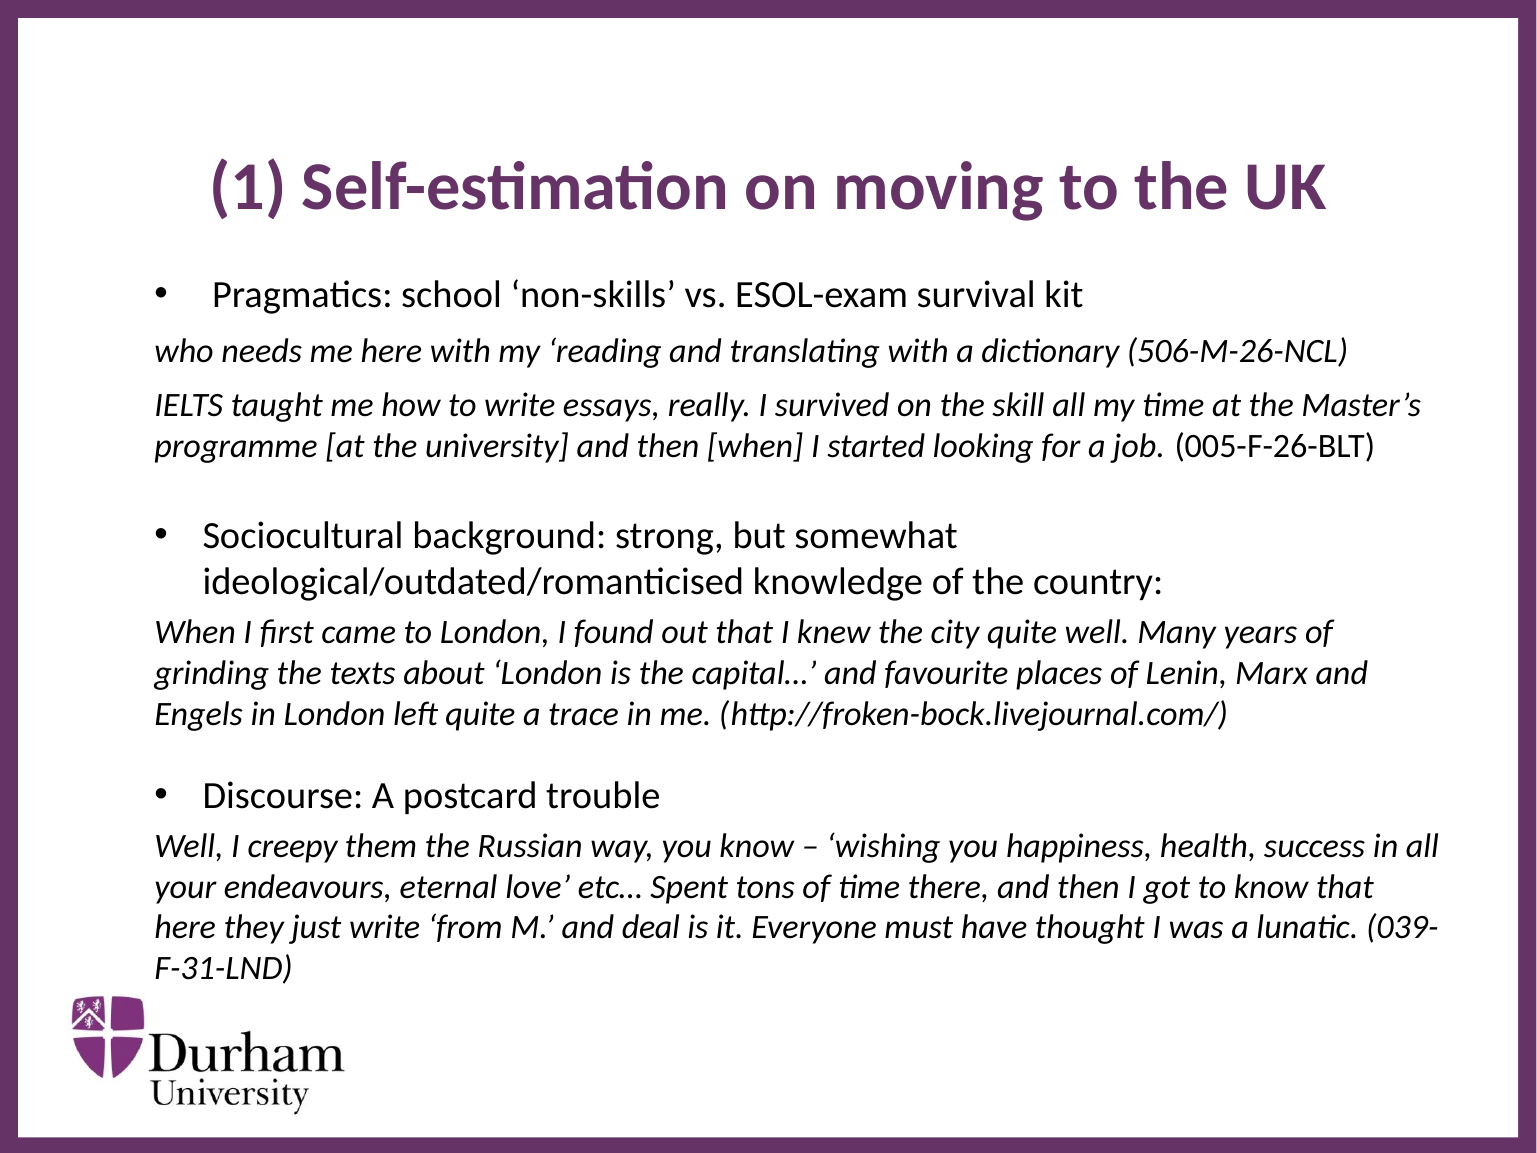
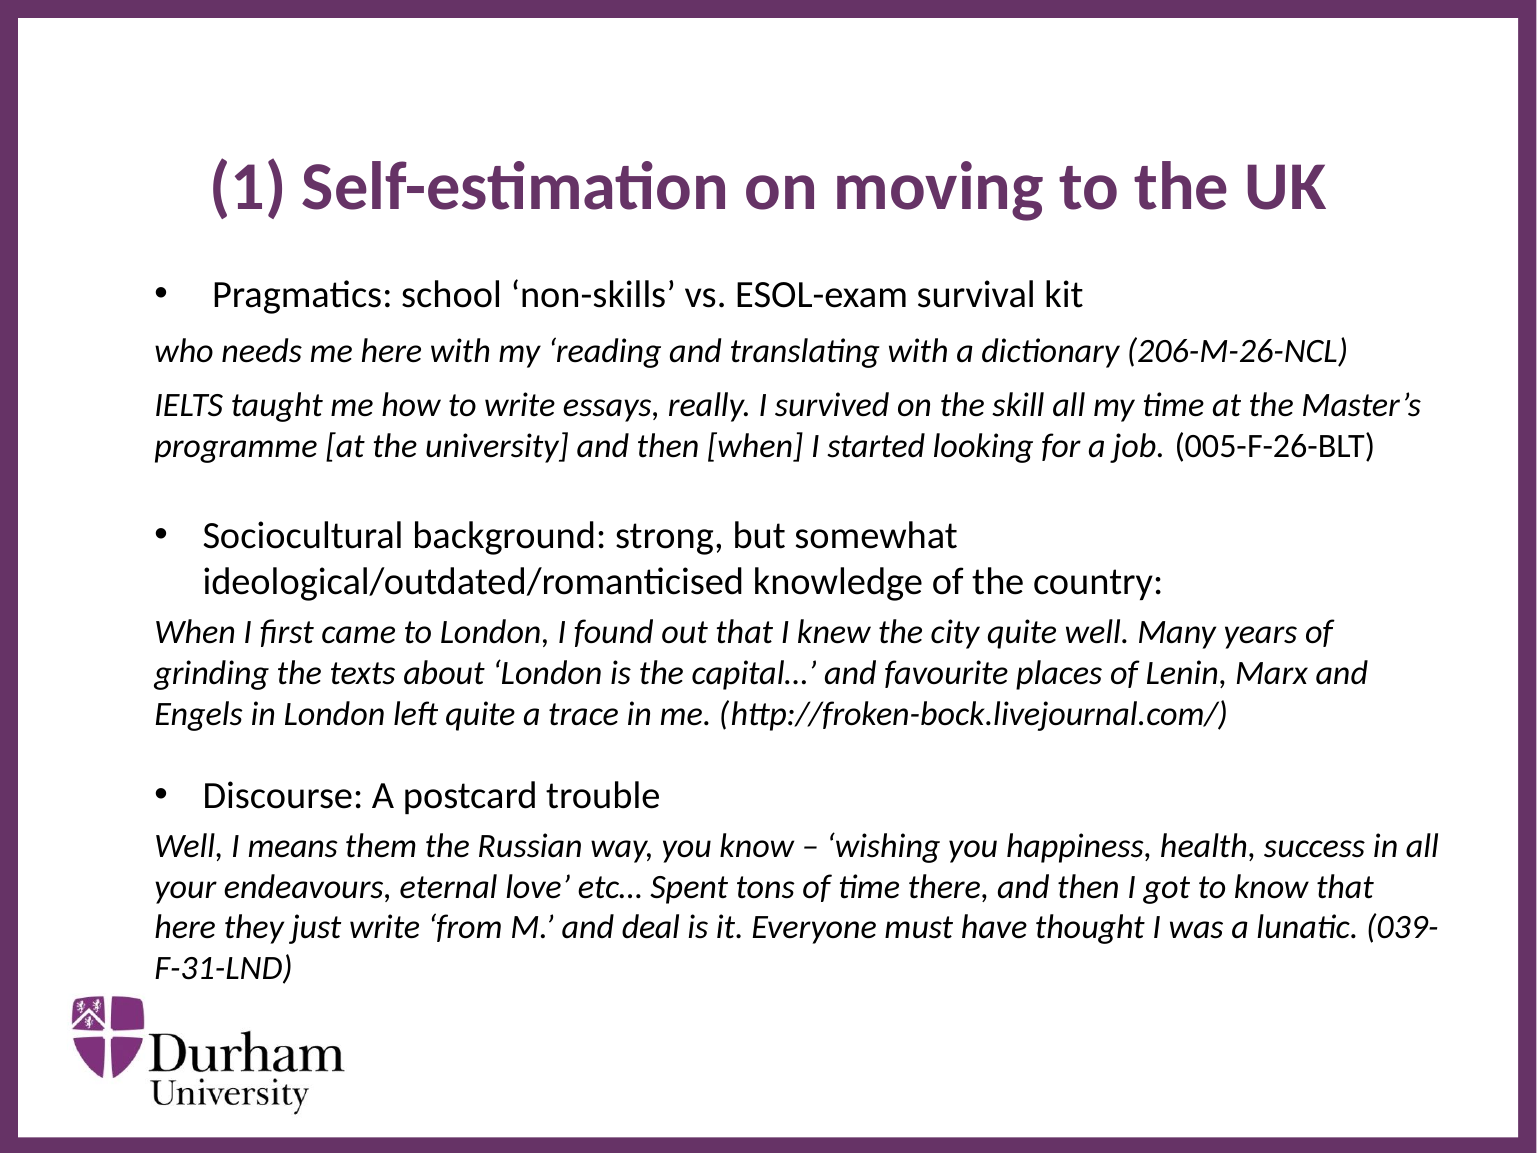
506-M-26-NCL: 506-M-26-NCL -> 206-M-26-NCL
creepy: creepy -> means
